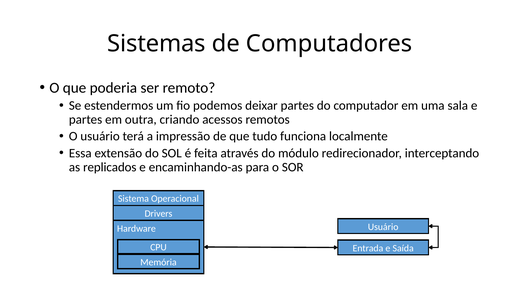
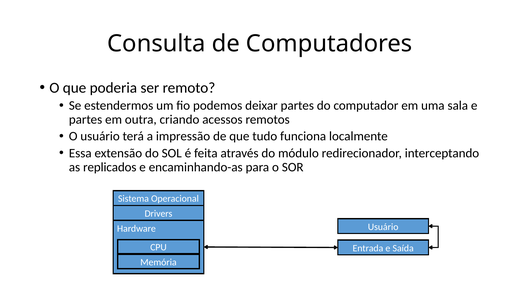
Sistemas: Sistemas -> Consulta
